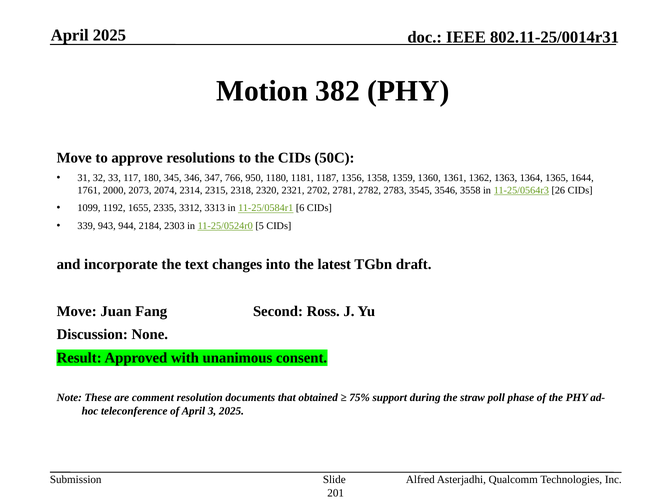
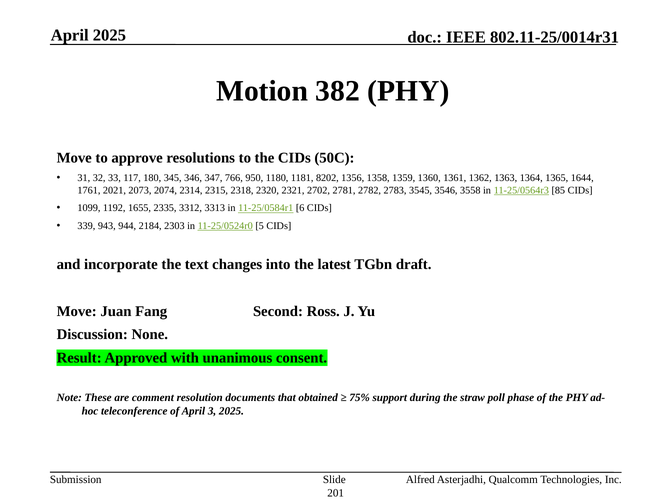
1187: 1187 -> 8202
2000: 2000 -> 2021
26: 26 -> 85
